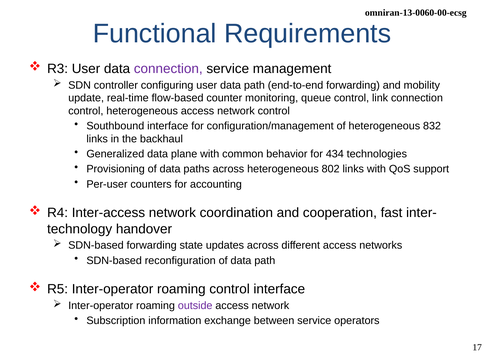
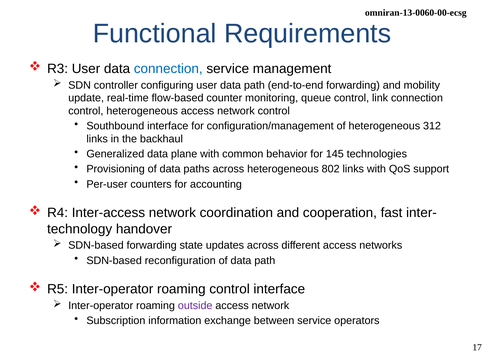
connection at (168, 69) colour: purple -> blue
832: 832 -> 312
434: 434 -> 145
